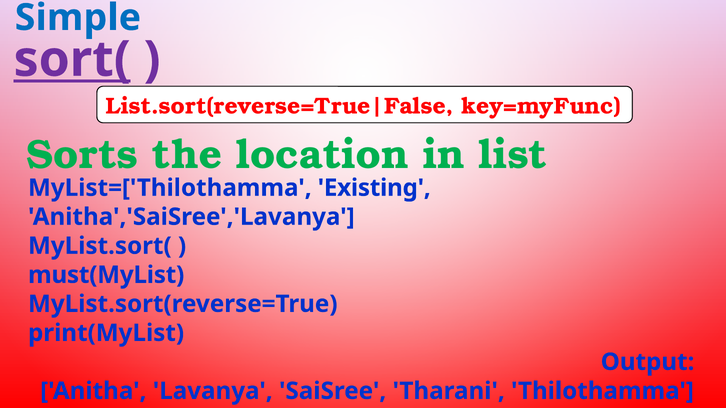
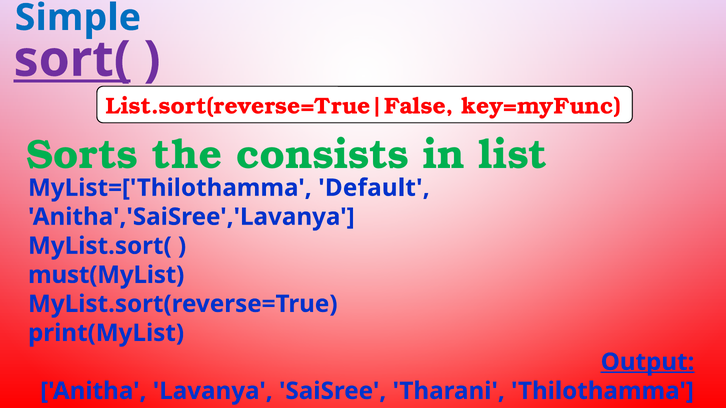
location: location -> consists
Existing: Existing -> Default
Output underline: none -> present
